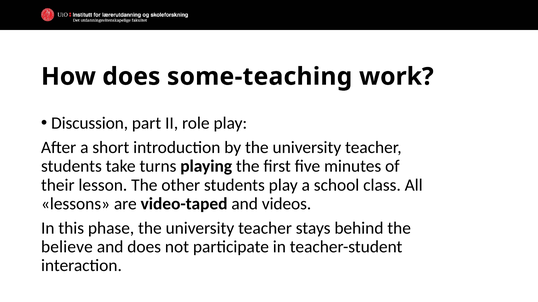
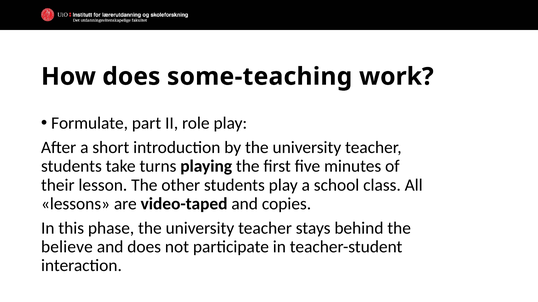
Discussion: Discussion -> Formulate
videos: videos -> copies
